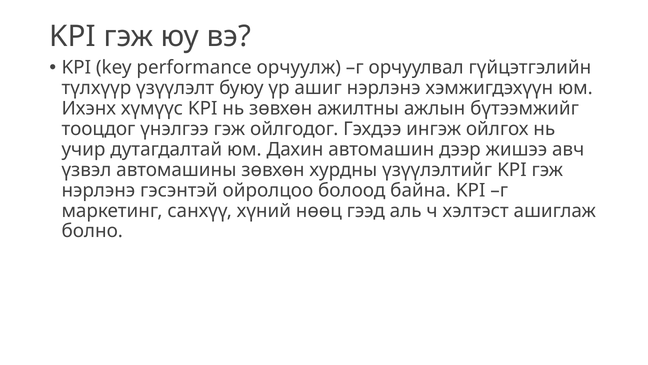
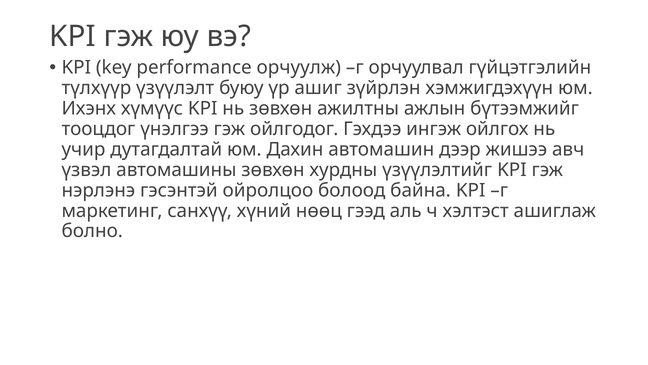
ашиг нэрлэнэ: нэрлэнэ -> зүйрлэн
